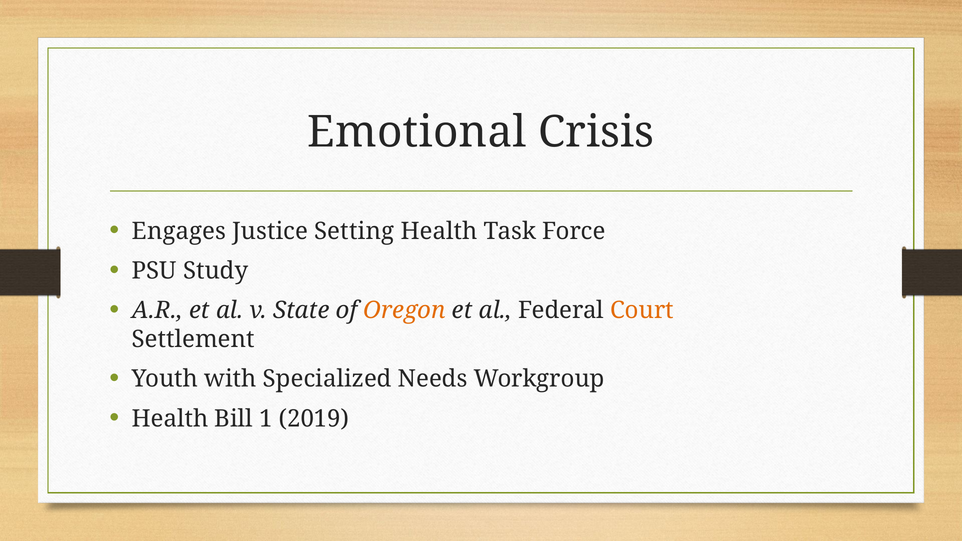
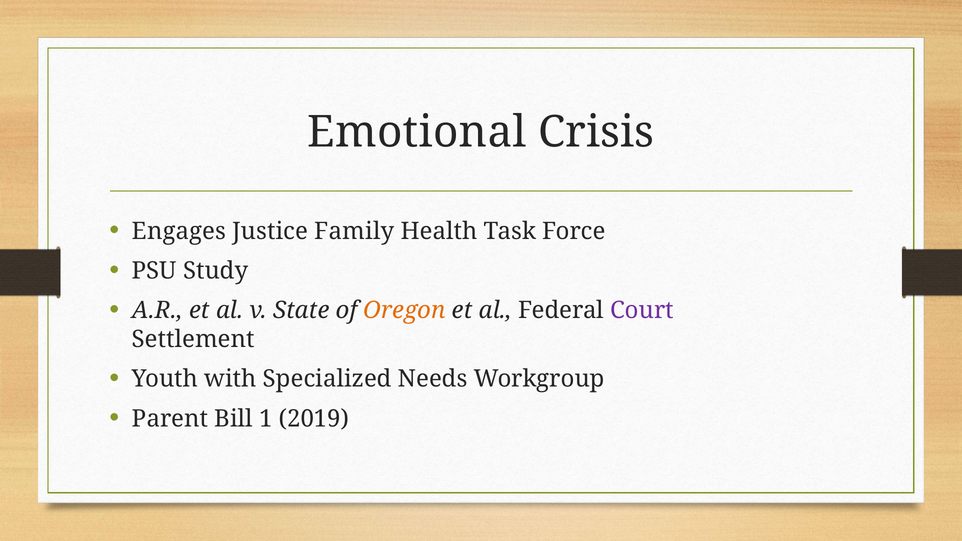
Setting: Setting -> Family
Court colour: orange -> purple
Health at (170, 419): Health -> Parent
